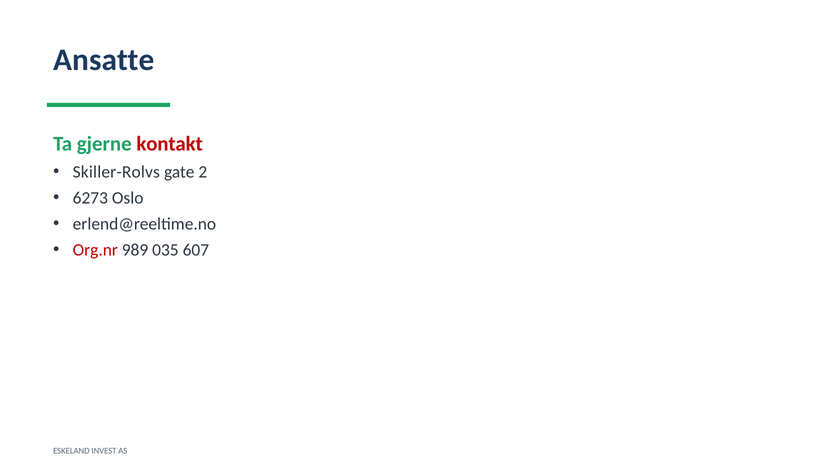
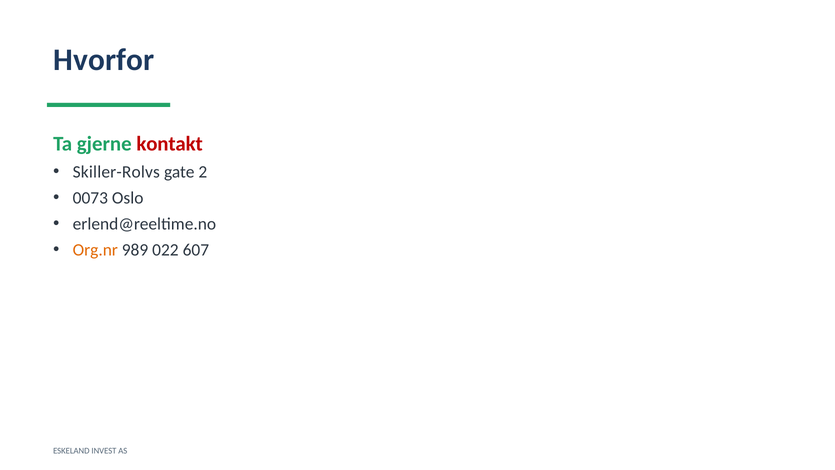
Ansatte: Ansatte -> Hvorfor
6273: 6273 -> 0073
Org.nr colour: red -> orange
035: 035 -> 022
